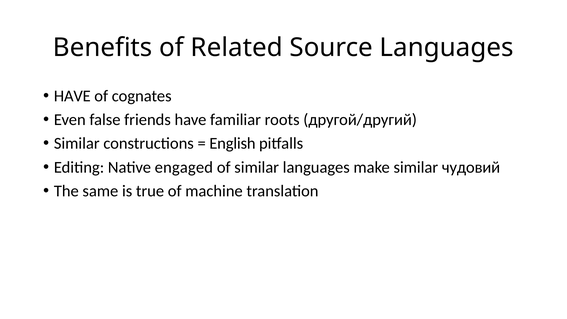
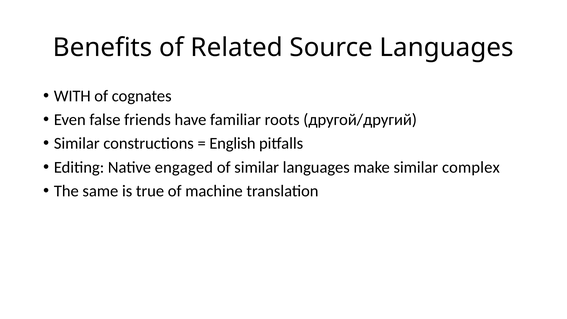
HAVE at (72, 96): HAVE -> WITH
чудовий: чудовий -> complex
